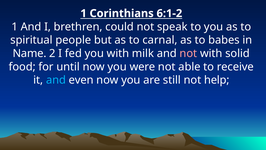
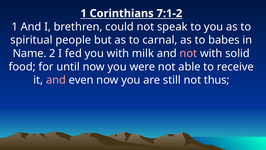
6:1-2: 6:1-2 -> 7:1-2
and at (56, 80) colour: light blue -> pink
help: help -> thus
